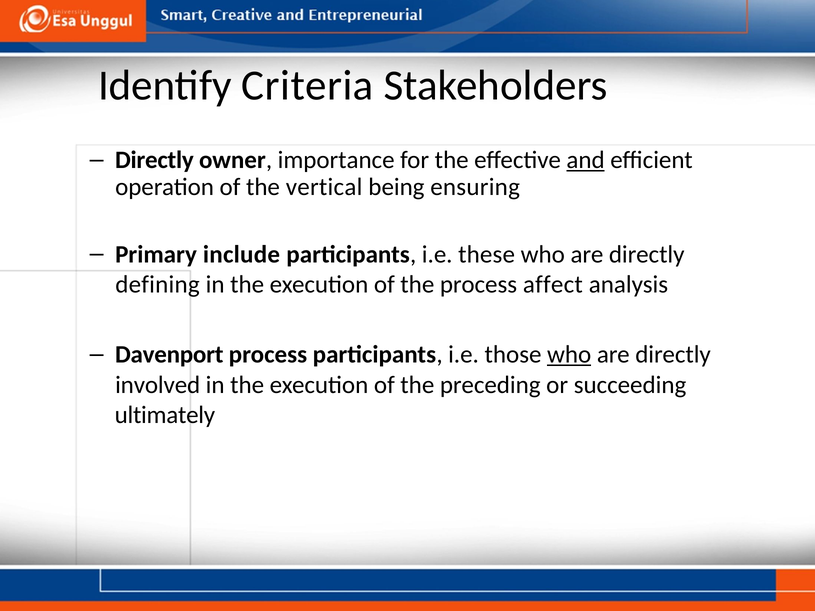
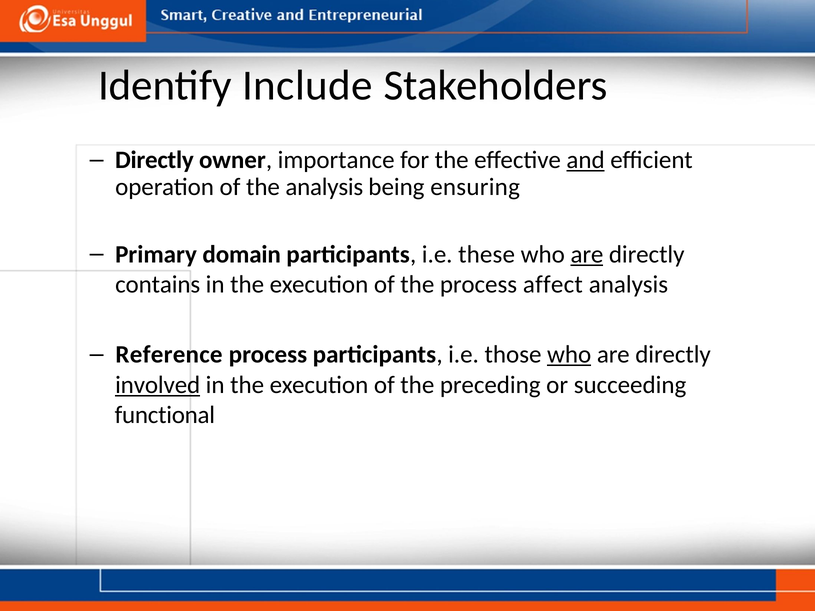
Criteria: Criteria -> Include
the vertical: vertical -> analysis
include: include -> domain
are at (587, 255) underline: none -> present
defining: defining -> contains
Davenport: Davenport -> Reference
involved underline: none -> present
ultimately: ultimately -> functional
